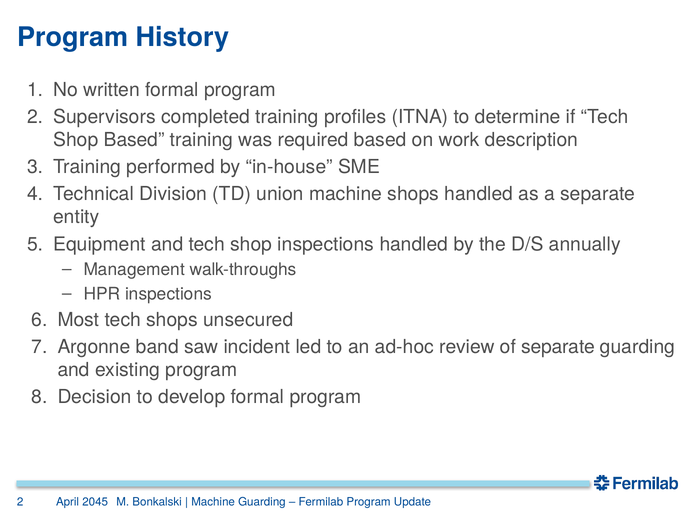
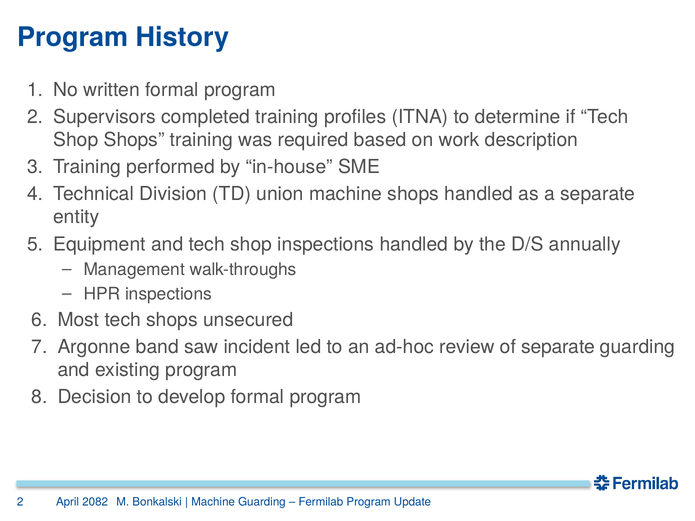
Shop Based: Based -> Shops
2045: 2045 -> 2082
